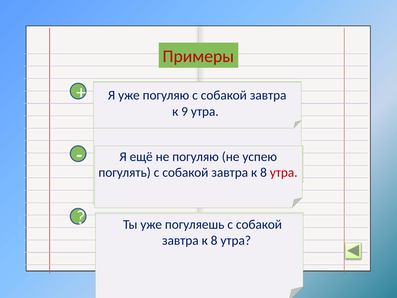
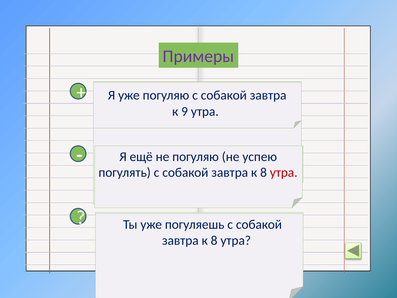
Примеры colour: red -> purple
